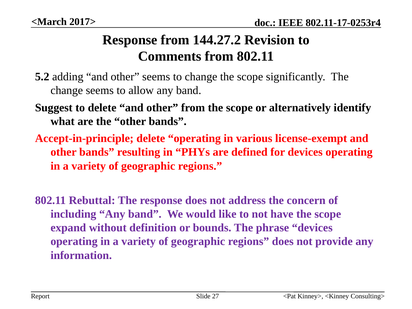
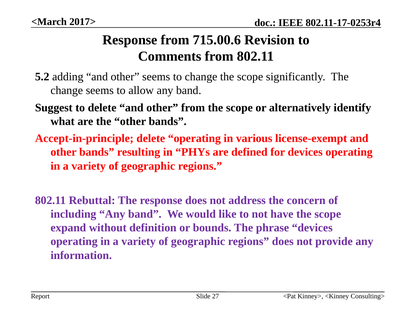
144.27.2: 144.27.2 -> 715.00.6
